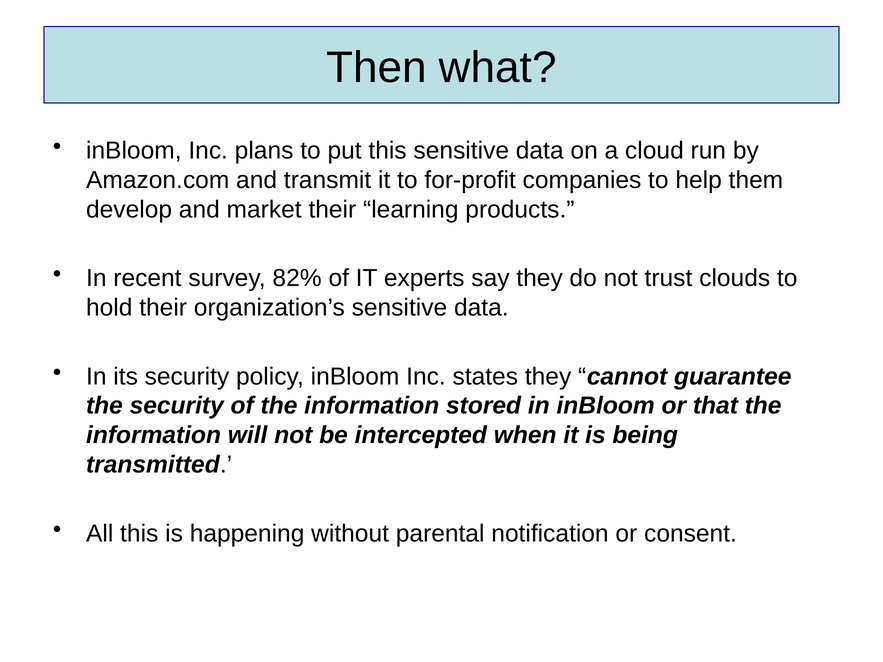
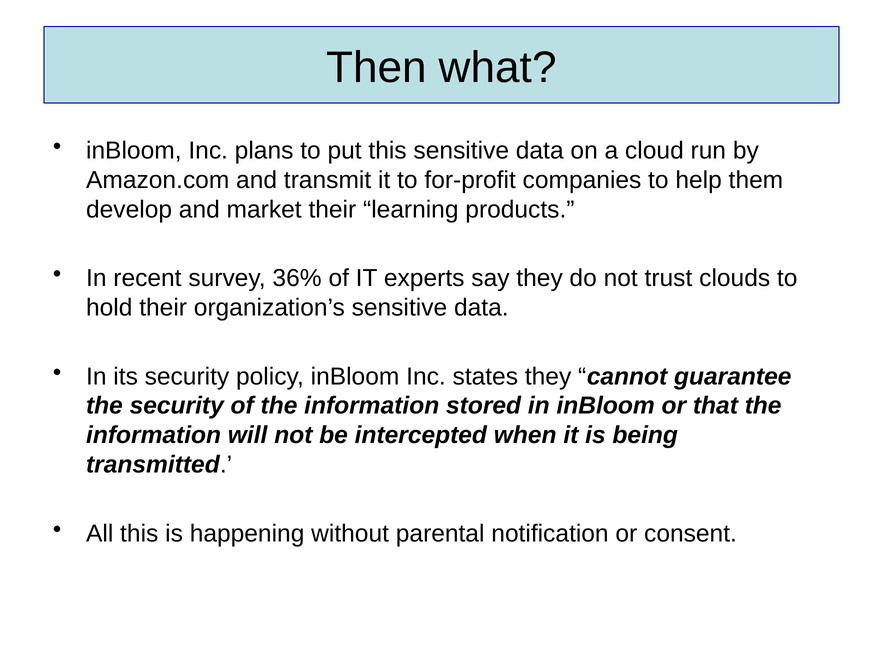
82%: 82% -> 36%
